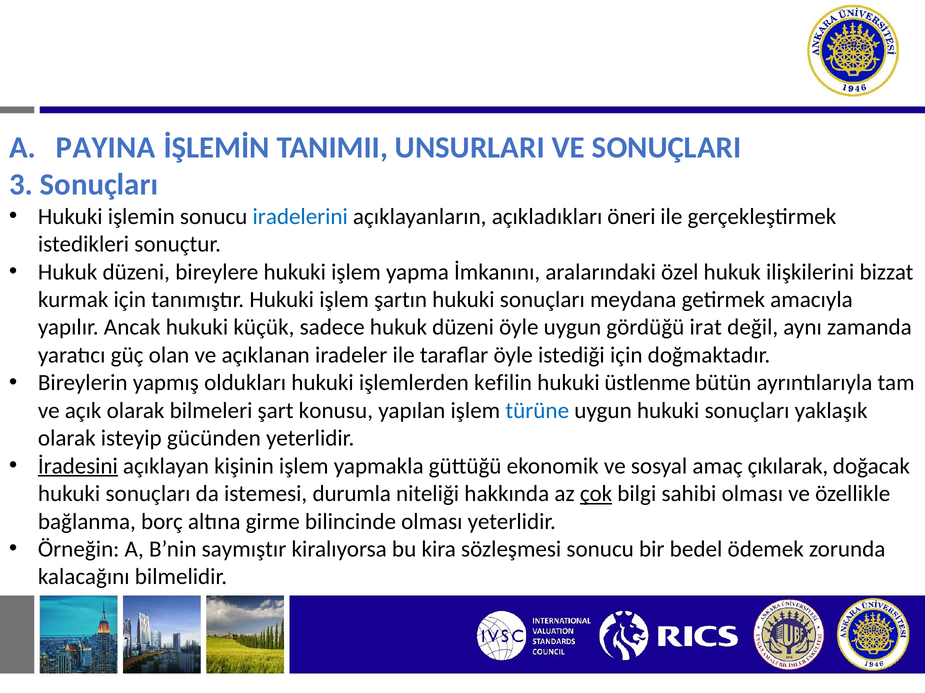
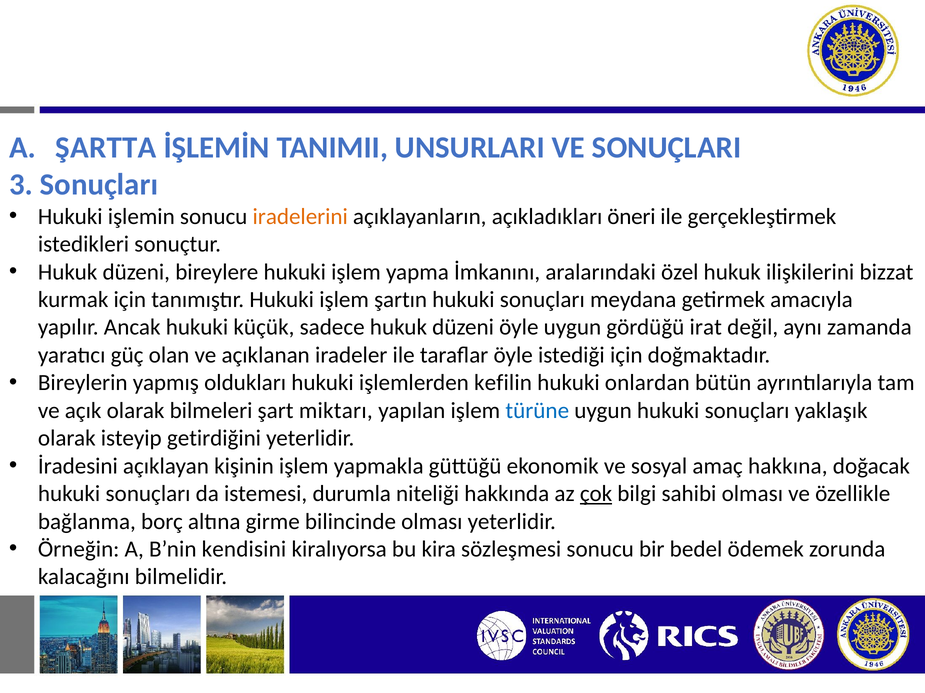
PAYINA: PAYINA -> ŞARTTA
iradelerini colour: blue -> orange
üstlenme: üstlenme -> onlardan
konusu: konusu -> miktarı
gücünden: gücünden -> getirdiğini
İradesini underline: present -> none
çıkılarak: çıkılarak -> hakkına
saymıştır: saymıştır -> kendisini
